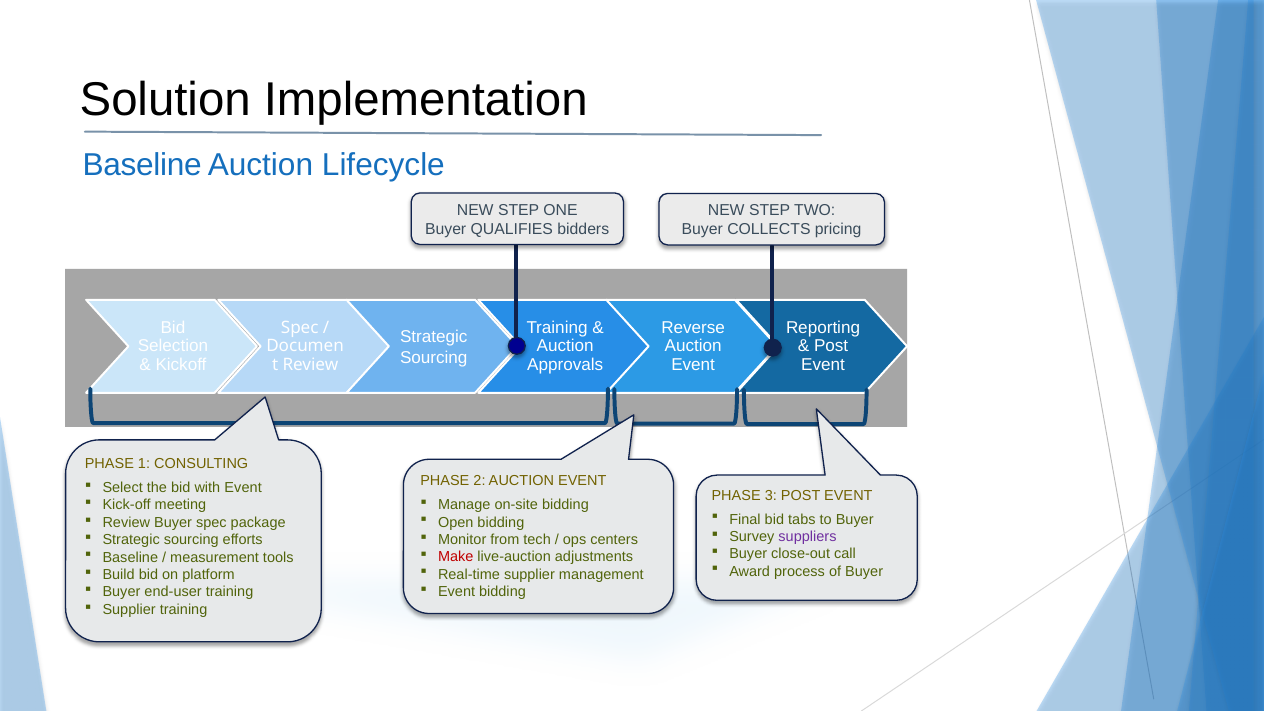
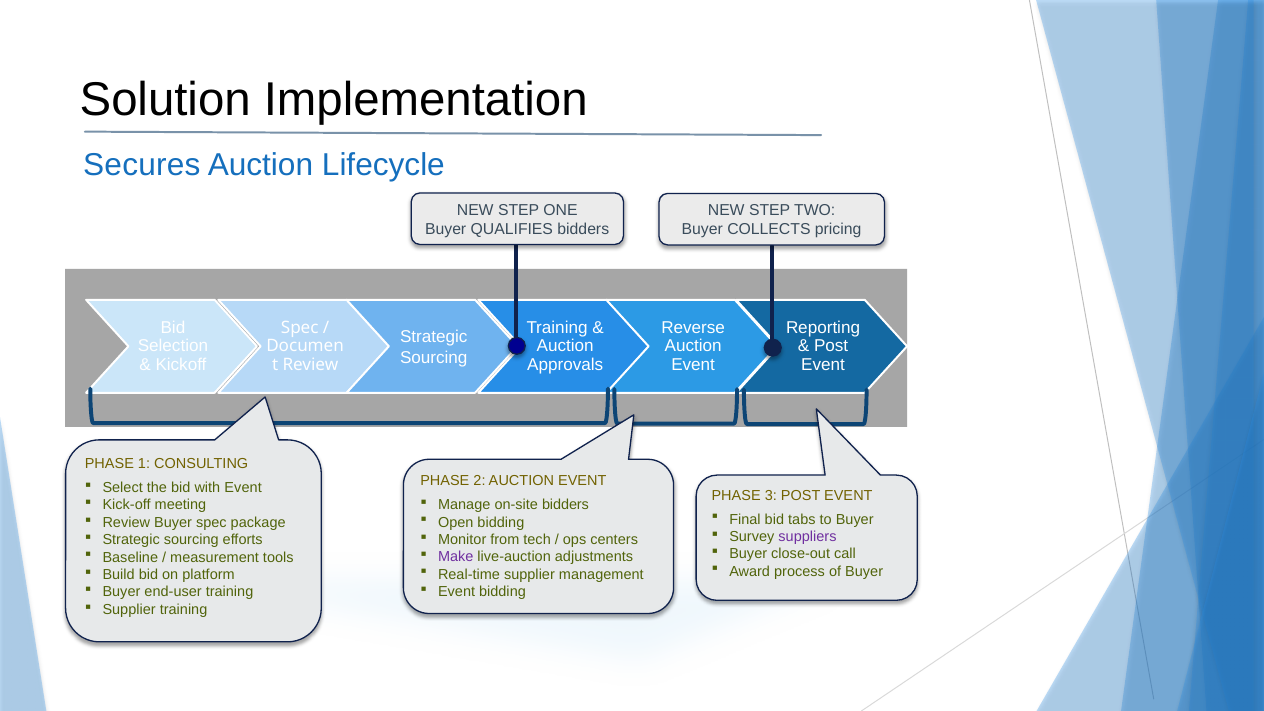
Baseline at (142, 165): Baseline -> Secures
on-site bidding: bidding -> bidders
Make colour: red -> purple
